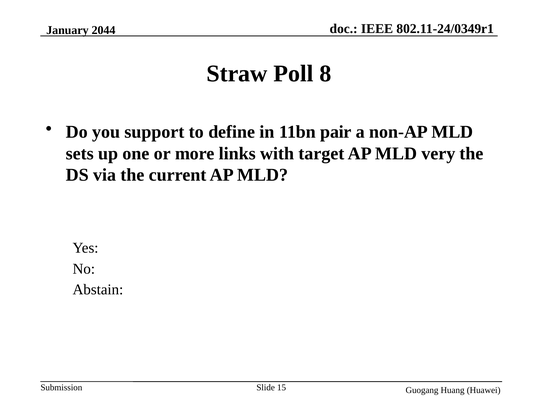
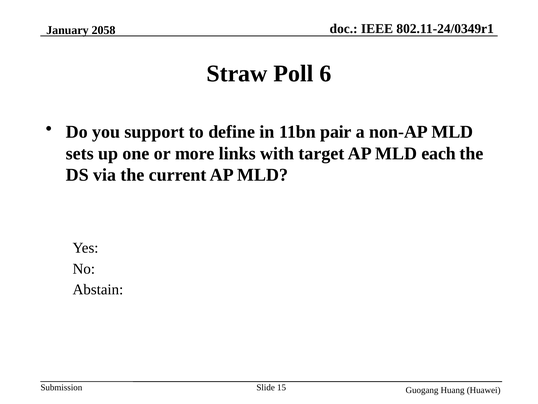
2044: 2044 -> 2058
8: 8 -> 6
very: very -> each
